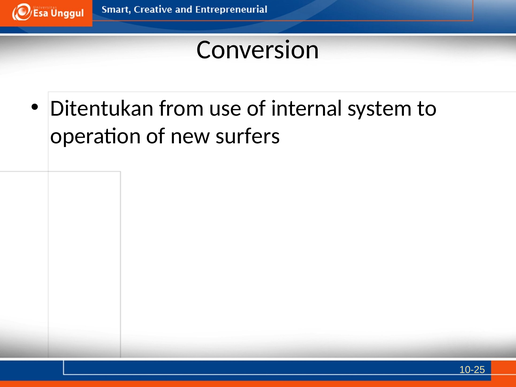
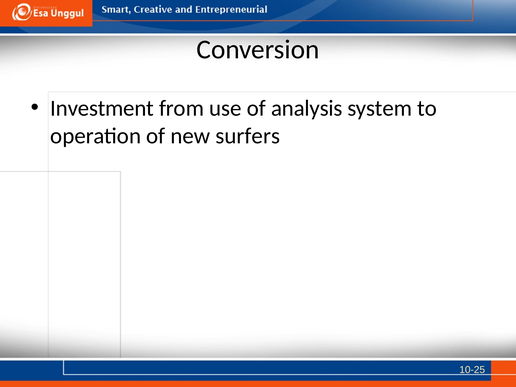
Ditentukan: Ditentukan -> Investment
internal: internal -> analysis
